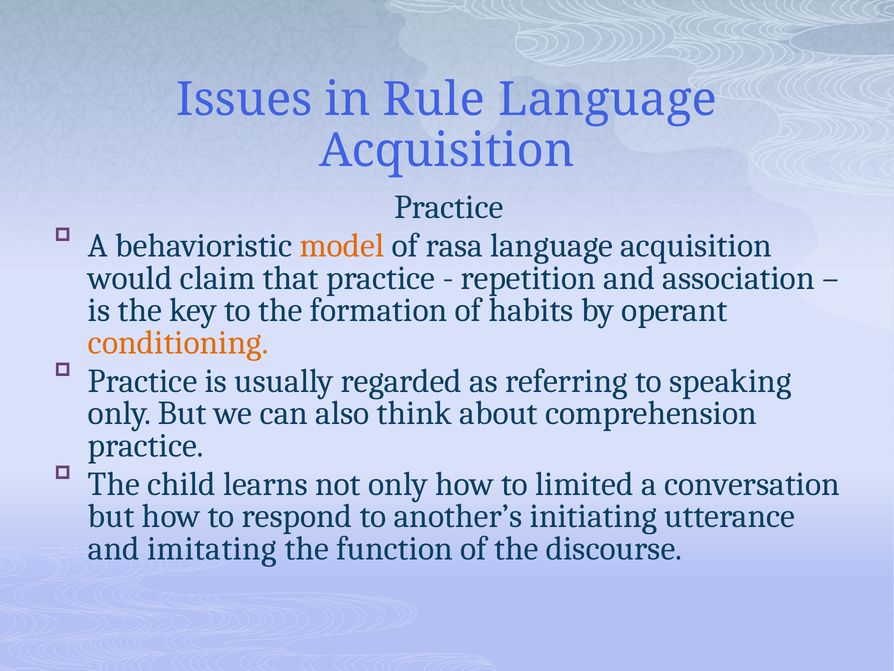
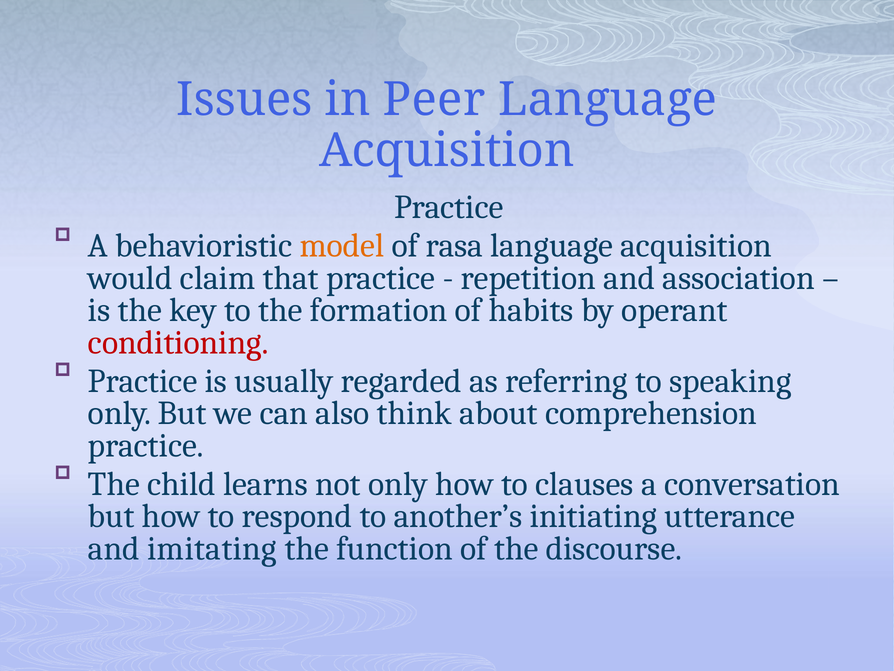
Rule: Rule -> Peer
conditioning colour: orange -> red
limited: limited -> clauses
